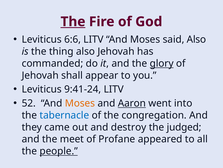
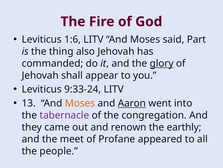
The at (73, 22) underline: present -> none
6:6: 6:6 -> 1:6
said Also: Also -> Part
9:41-24: 9:41-24 -> 9:33-24
52: 52 -> 13
tabernacle colour: blue -> purple
destroy: destroy -> renown
judged: judged -> earthly
people underline: present -> none
